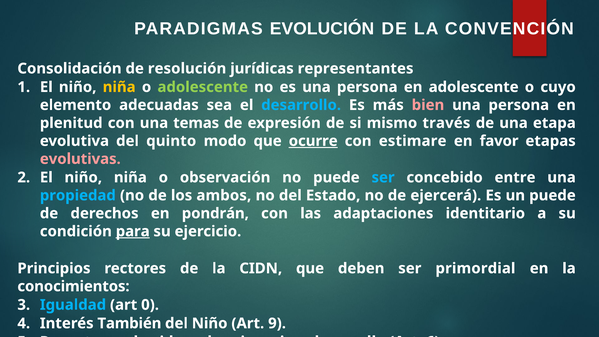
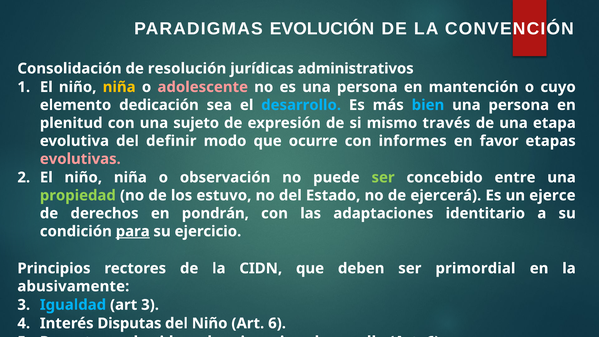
representantes: representantes -> administrativos
adolescente at (203, 87) colour: light green -> pink
en adolescente: adolescente -> mantención
adecuadas: adecuadas -> dedicación
bien colour: pink -> light blue
temas: temas -> sujeto
quinto: quinto -> definir
ocurre underline: present -> none
estimare: estimare -> informes
ser at (383, 177) colour: light blue -> light green
propiedad colour: light blue -> light green
ambos: ambos -> estuvo
un puede: puede -> ejerce
conocimientos: conocimientos -> abusivamente
art 0: 0 -> 3
También: También -> Disputas
Niño Art 9: 9 -> 6
